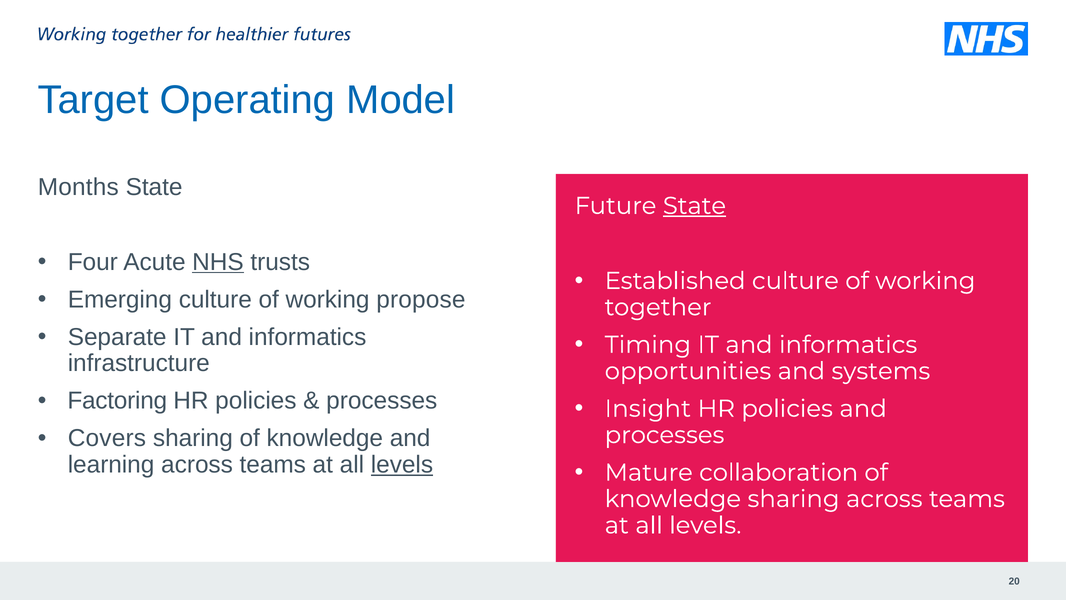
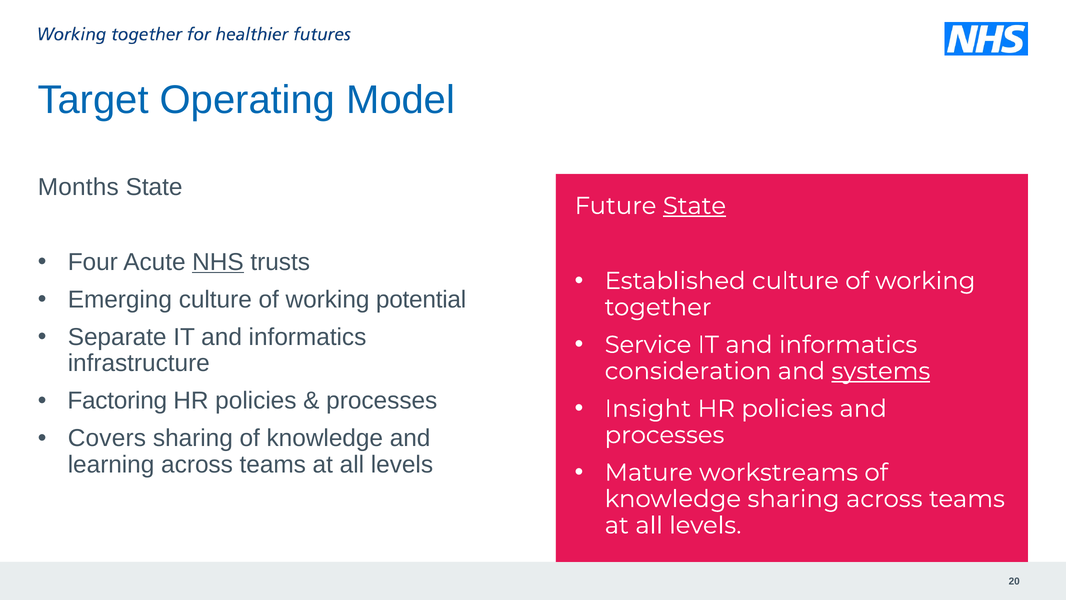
propose: propose -> potential
Timing: Timing -> Service
opportunities: opportunities -> consideration
systems underline: none -> present
levels at (402, 465) underline: present -> none
collaboration: collaboration -> workstreams
